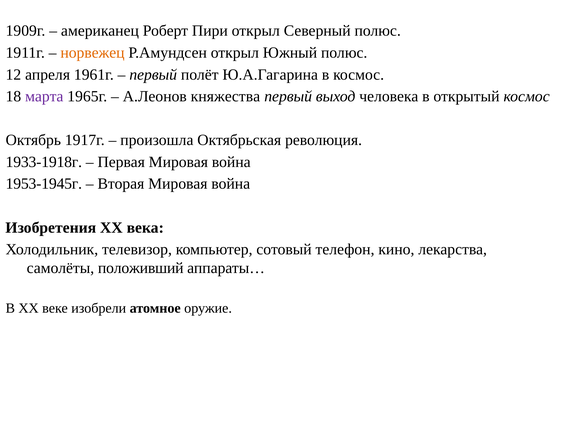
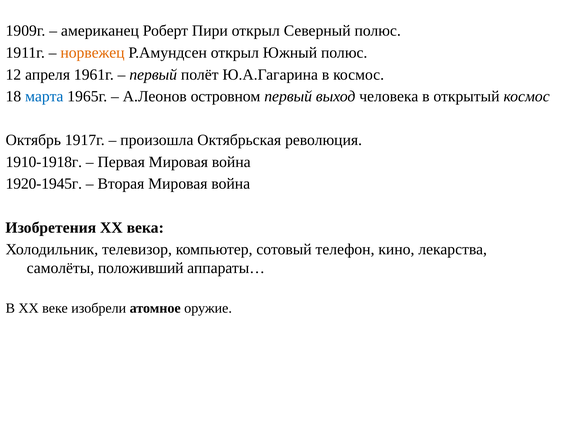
марта colour: purple -> blue
княжества: княжества -> островном
1933-1918г: 1933-1918г -> 1910-1918г
1953-1945г: 1953-1945г -> 1920-1945г
